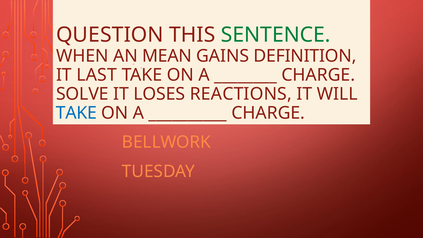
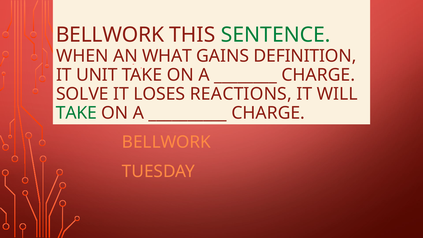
QUESTION at (110, 35): QUESTION -> BELLWORK
MEAN: MEAN -> WHAT
LAST: LAST -> UNIT
TAKE at (76, 113) colour: blue -> green
